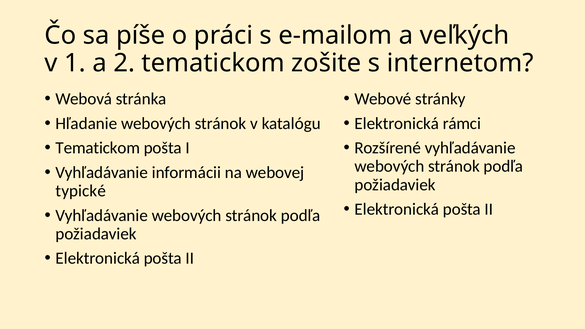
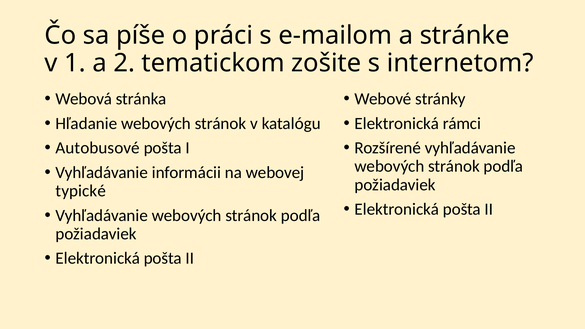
veľkých: veľkých -> stránke
Tematickom at (98, 148): Tematickom -> Autobusové
